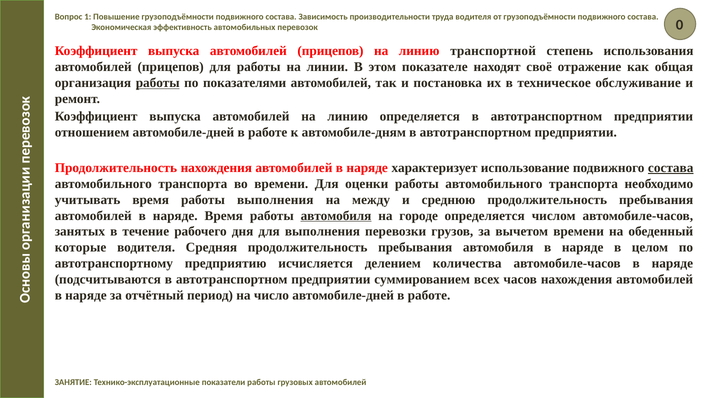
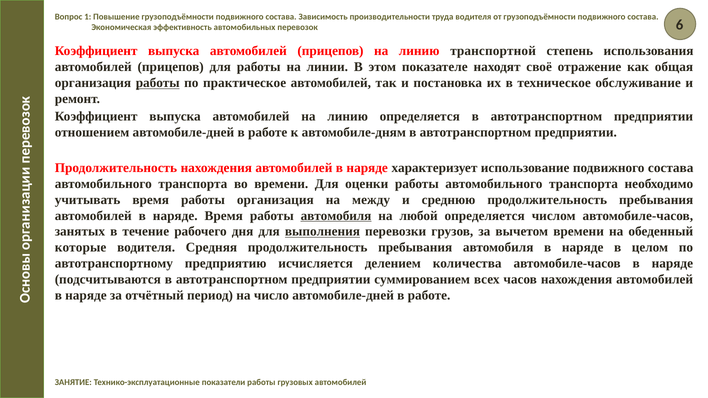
0: 0 -> 6
показателями: показателями -> практическое
состава at (671, 168) underline: present -> none
работы выполнения: выполнения -> организация
городе: городе -> любой
выполнения at (322, 232) underline: none -> present
